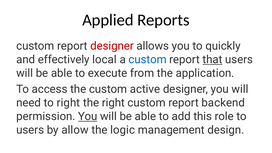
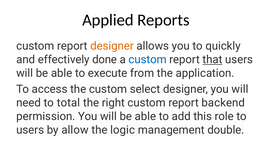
designer at (112, 46) colour: red -> orange
local: local -> done
active: active -> select
to right: right -> total
You at (88, 116) underline: present -> none
design: design -> double
